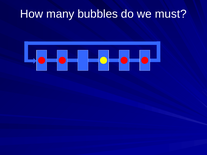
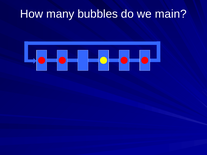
must: must -> main
